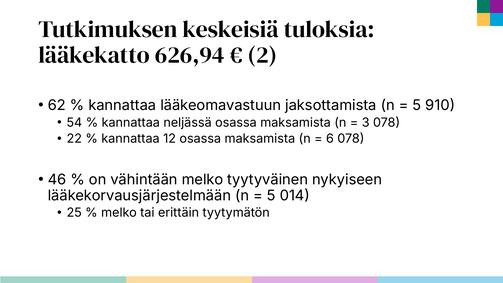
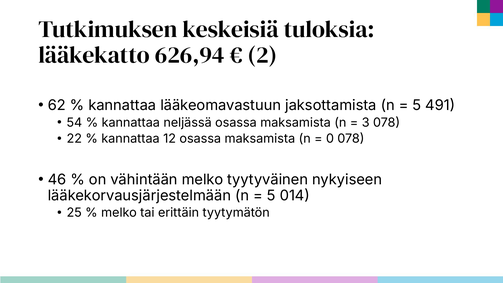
910: 910 -> 491
6: 6 -> 0
